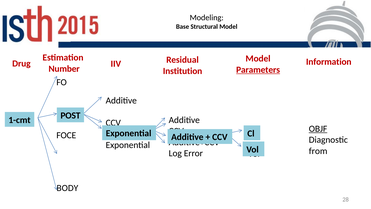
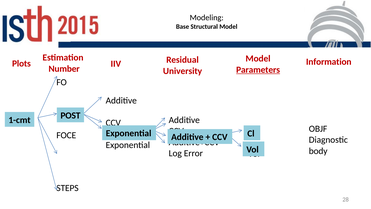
Drug: Drug -> Plots
Institution: Institution -> University
OBJF underline: present -> none
from: from -> body
BODY: BODY -> STEPS
